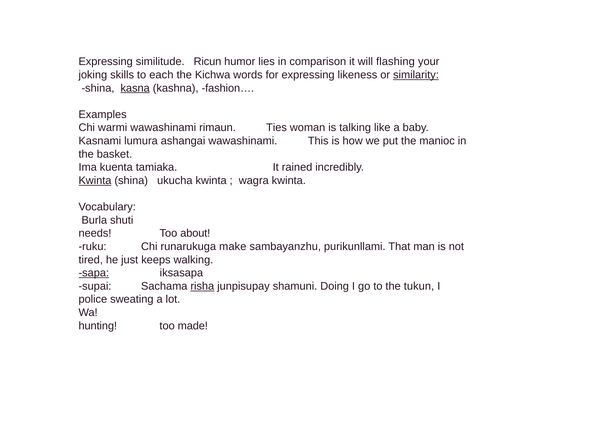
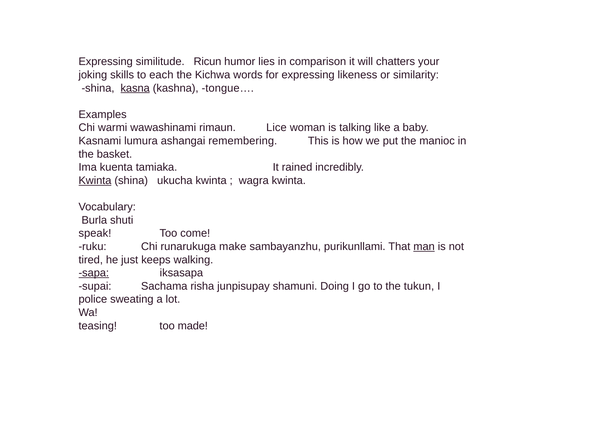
flashing: flashing -> chatters
similarity underline: present -> none
fashion…: fashion… -> tongue…
Ties: Ties -> Lice
ashangai wawashinami: wawashinami -> remembering
needs: needs -> speak
about: about -> come
man underline: none -> present
risha underline: present -> none
hunting: hunting -> teasing
